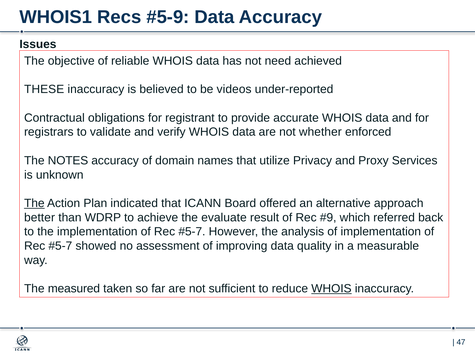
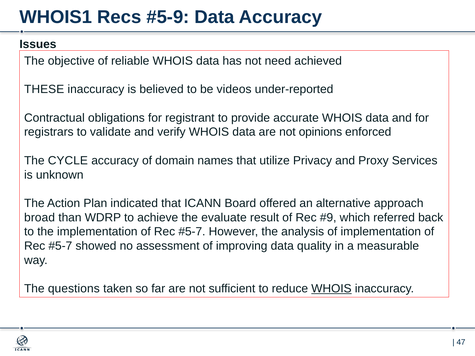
whether: whether -> opinions
NOTES: NOTES -> CYCLE
The at (34, 203) underline: present -> none
better: better -> broad
measured: measured -> questions
